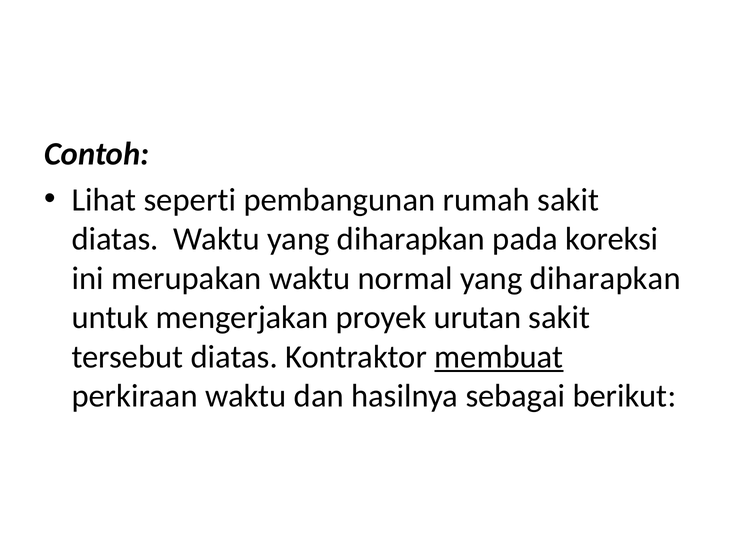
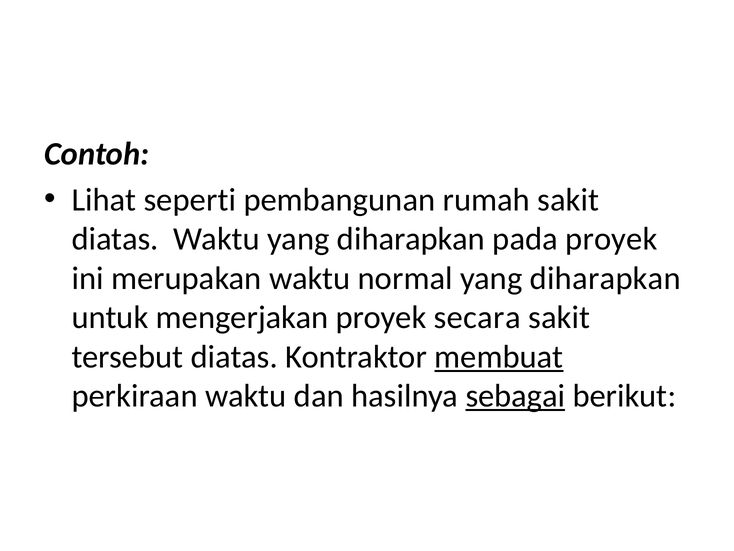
pada koreksi: koreksi -> proyek
urutan: urutan -> secara
sebagai underline: none -> present
